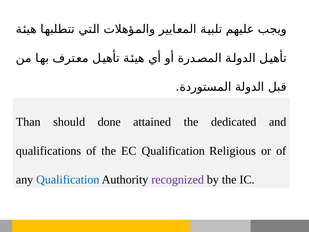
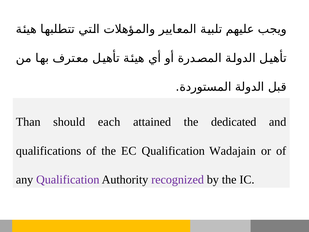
done: done -> each
Religious: Religious -> Wadajain
Qualification at (68, 180) colour: blue -> purple
